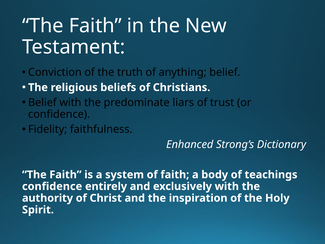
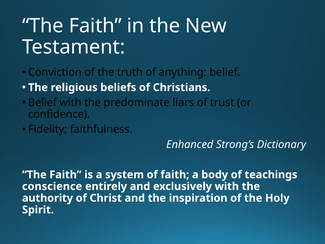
confidence at (52, 186): confidence -> conscience
